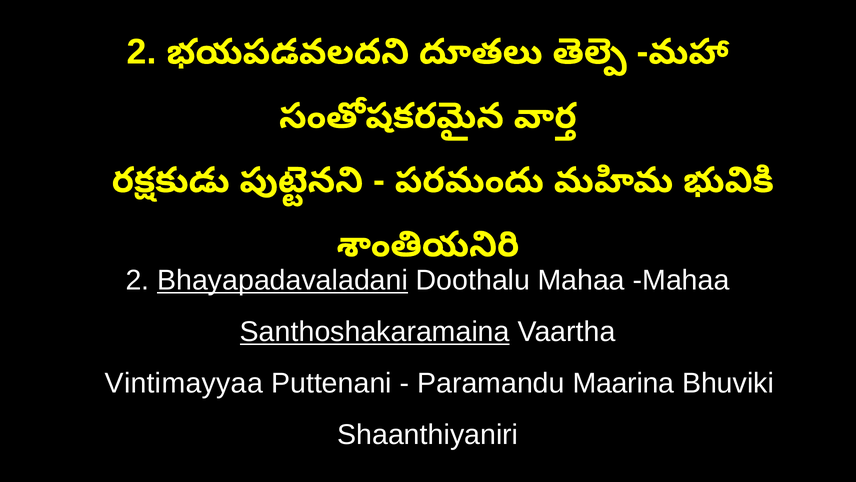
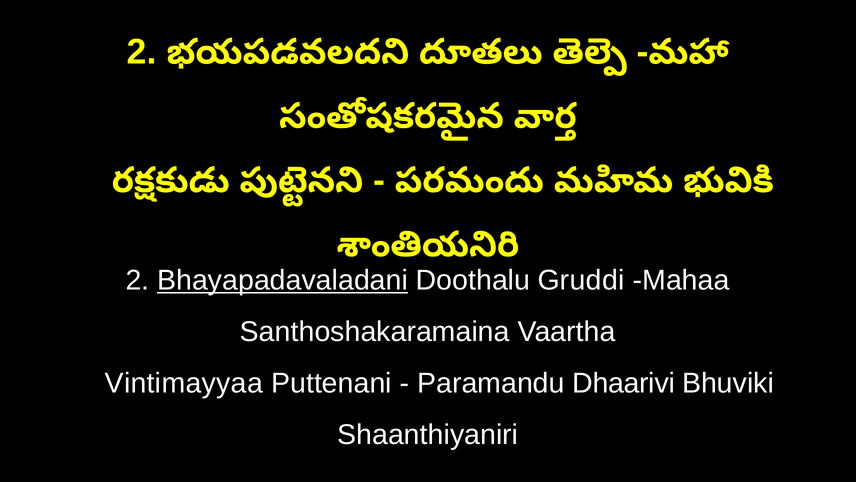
Doothalu Mahaa: Mahaa -> Gruddi
Santhoshakaramaina underline: present -> none
Maarina: Maarina -> Dhaarivi
